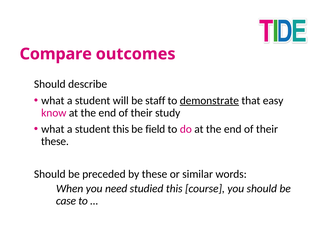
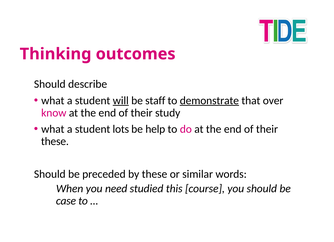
Compare: Compare -> Thinking
will underline: none -> present
easy: easy -> over
student this: this -> lots
field: field -> help
